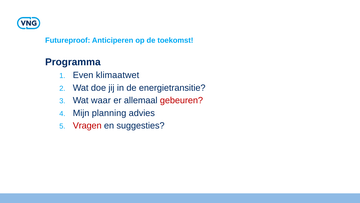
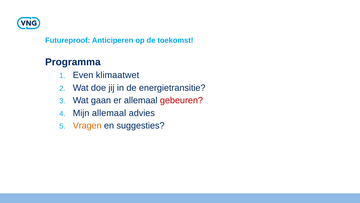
waar: waar -> gaan
Mijn planning: planning -> allemaal
Vragen colour: red -> orange
